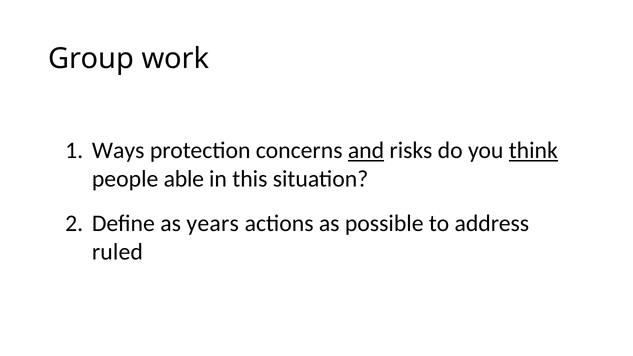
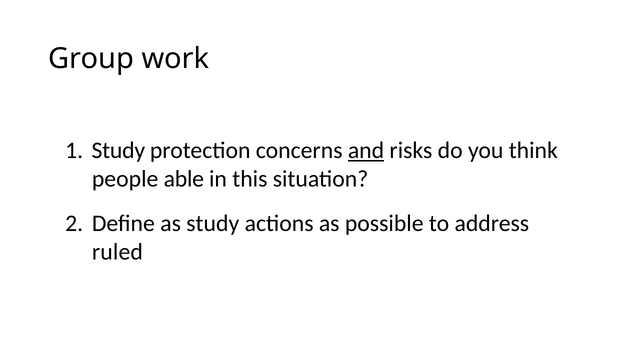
Ways at (118, 151): Ways -> Study
think underline: present -> none
as years: years -> study
